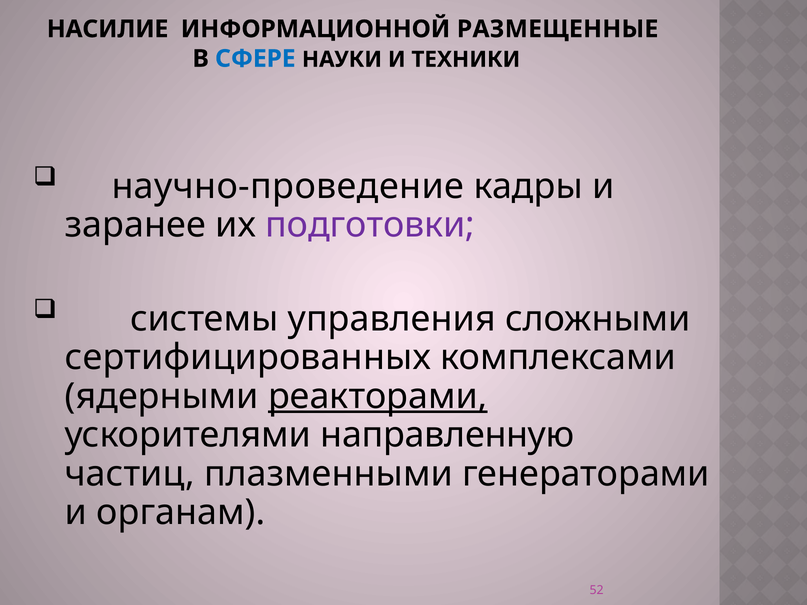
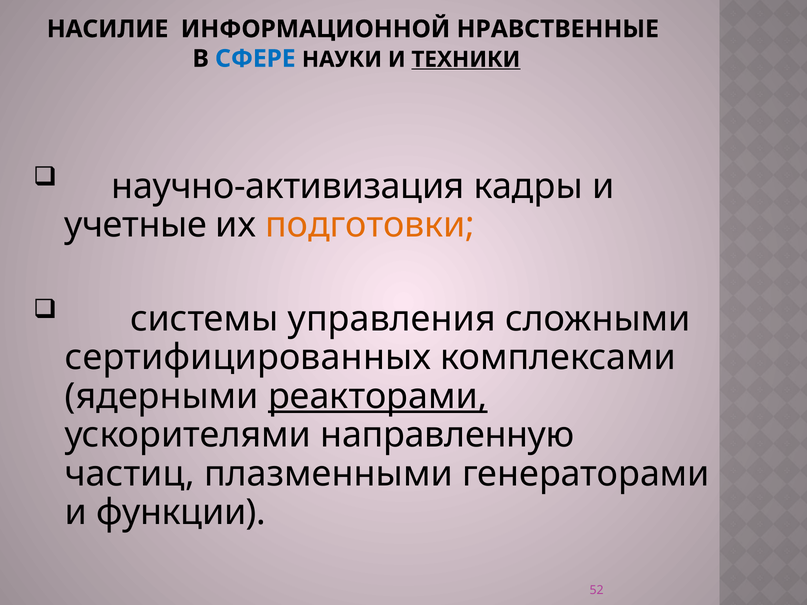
РАЗМЕЩЕННЫЕ: РАЗМЕЩЕННЫЕ -> НРАВСТВЕННЫЕ
ТЕХНИКИ underline: none -> present
научно-проведение: научно-проведение -> научно-активизация
заранее: заранее -> учетные
подготовки colour: purple -> orange
органам: органам -> функции
